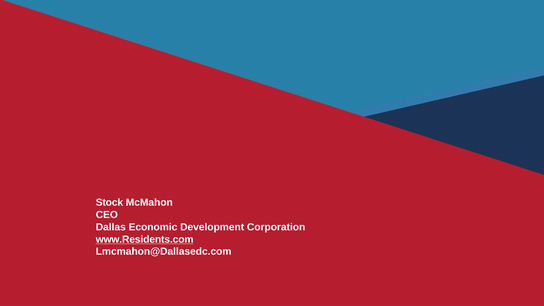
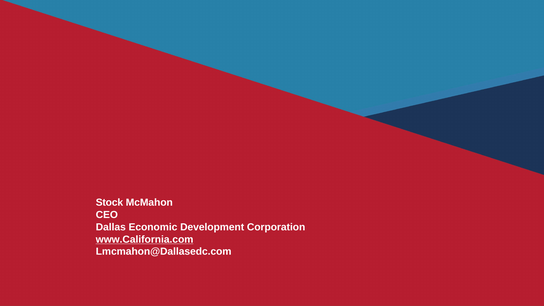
www.Residents.com: www.Residents.com -> www.California.com
